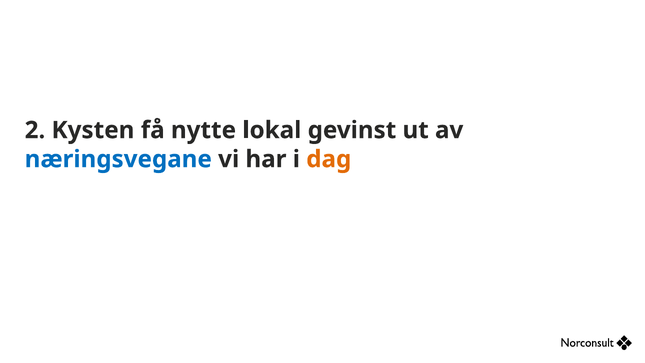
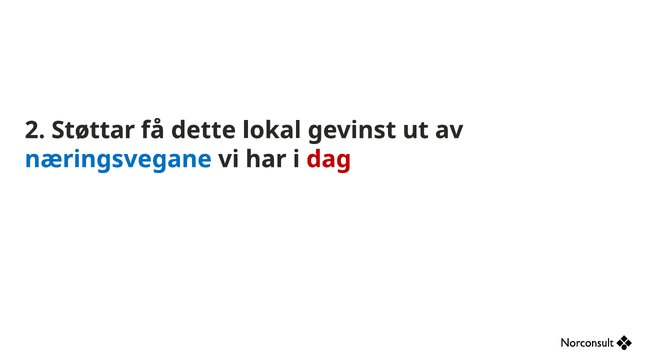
Kysten: Kysten -> Støttar
nytte: nytte -> dette
dag colour: orange -> red
